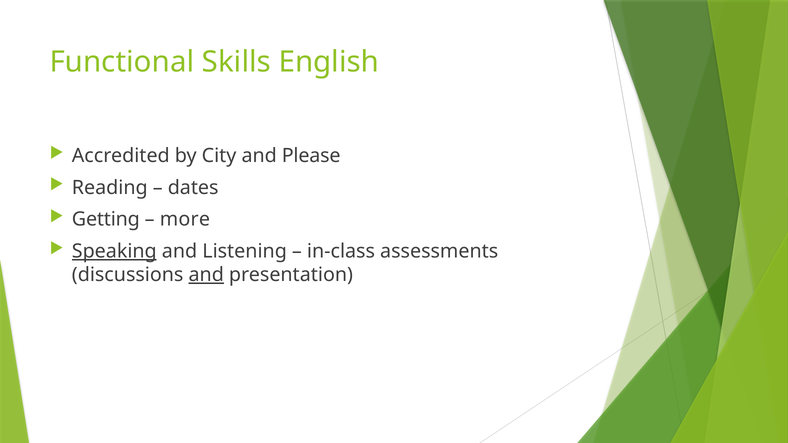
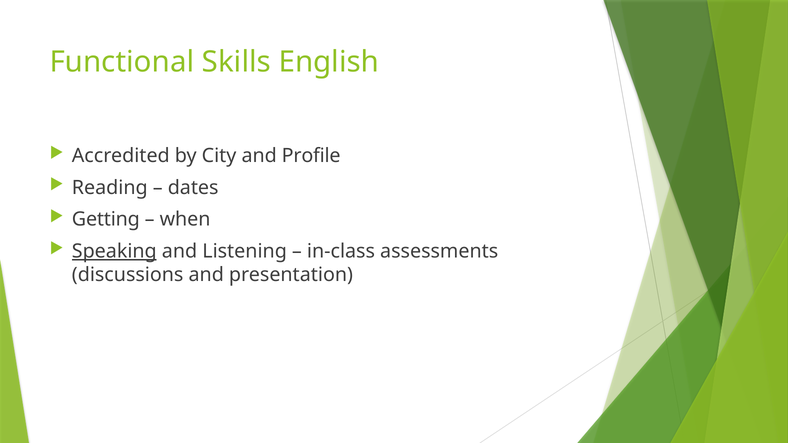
Please: Please -> Profile
more: more -> when
and at (206, 275) underline: present -> none
